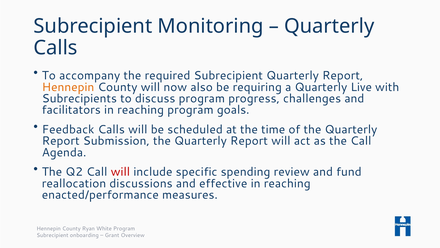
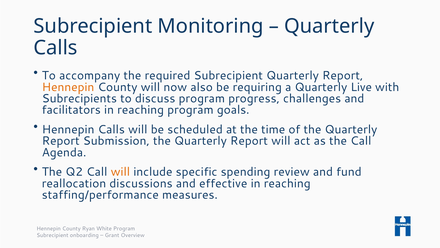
Feedback at (68, 129): Feedback -> Hennepin
will at (120, 172) colour: red -> orange
enacted/performance: enacted/performance -> staffing/performance
